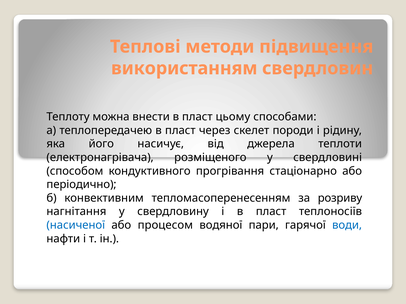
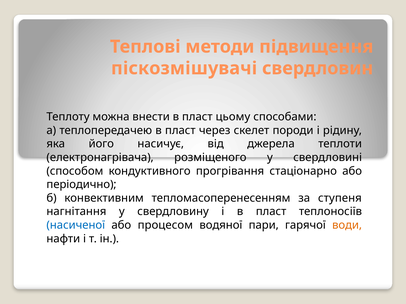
використанням: використанням -> піскозмішувачі
розриву: розриву -> ступеня
води colour: blue -> orange
